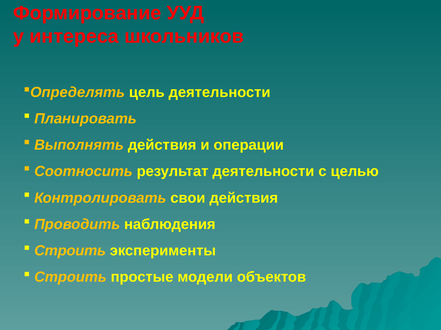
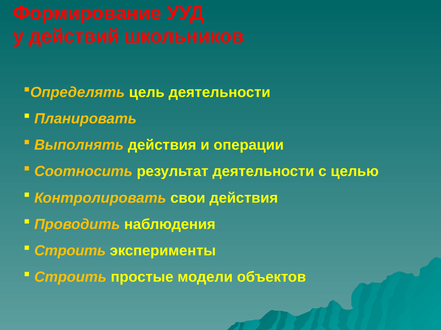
интереса: интереса -> действий
